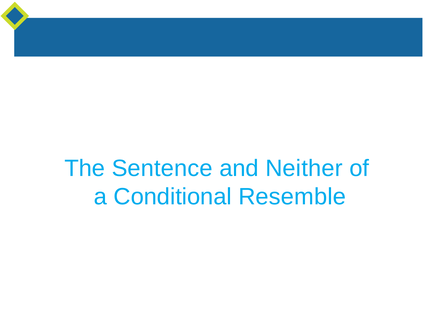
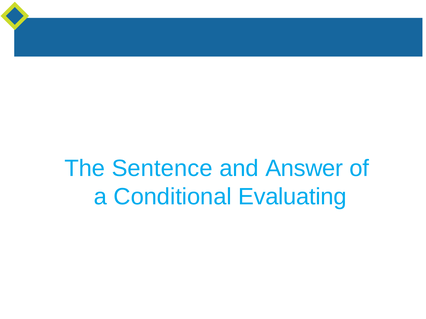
Neither: Neither -> Answer
Resemble: Resemble -> Evaluating
